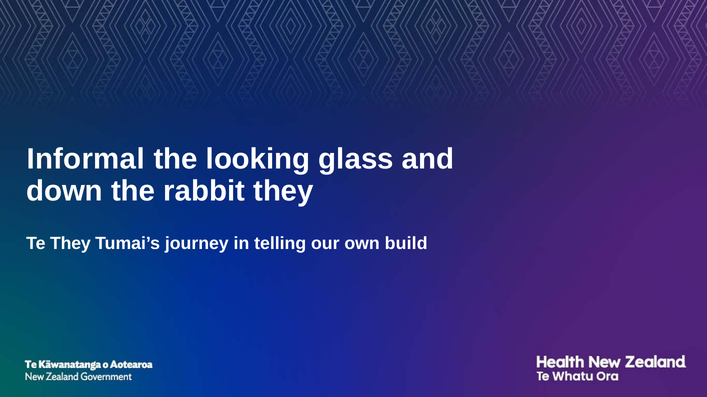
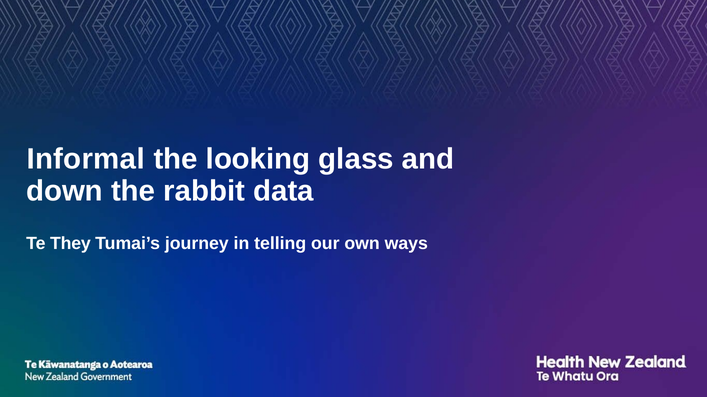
rabbit they: they -> data
build: build -> ways
